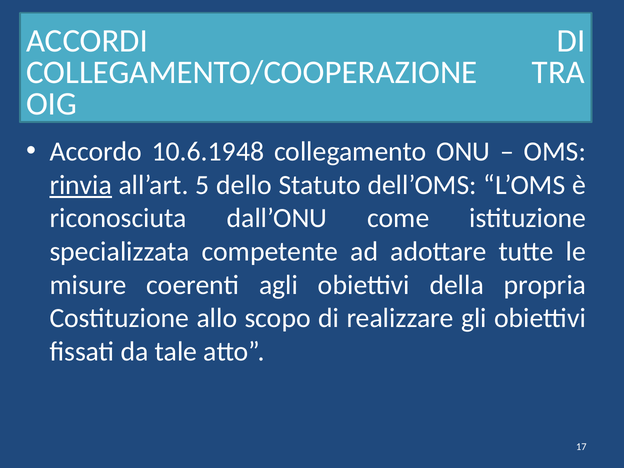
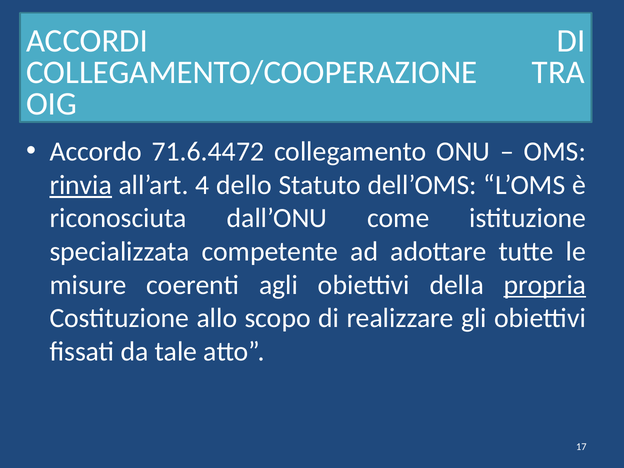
10.6.1948: 10.6.1948 -> 71.6.4472
5: 5 -> 4
propria underline: none -> present
